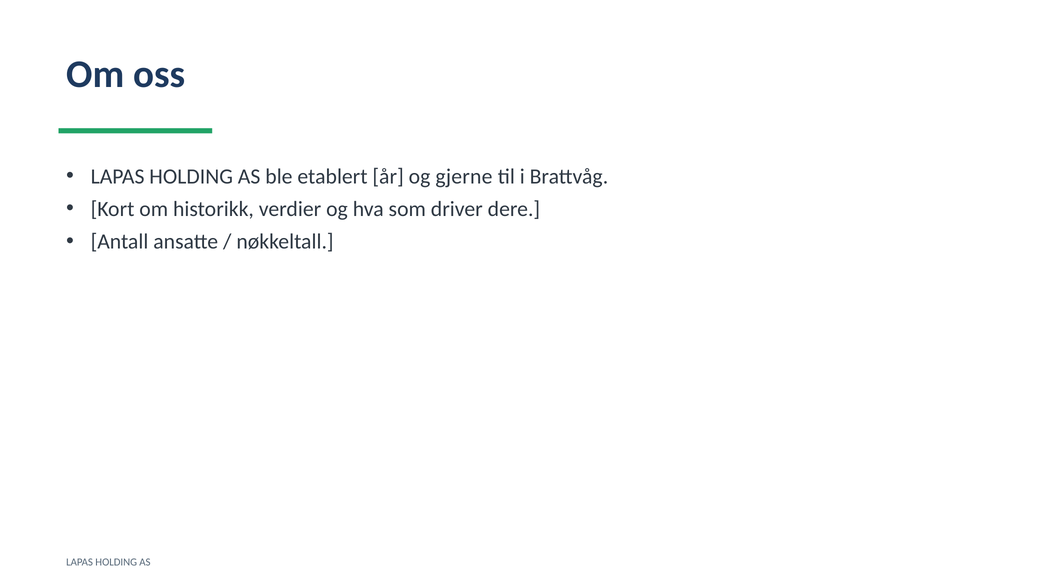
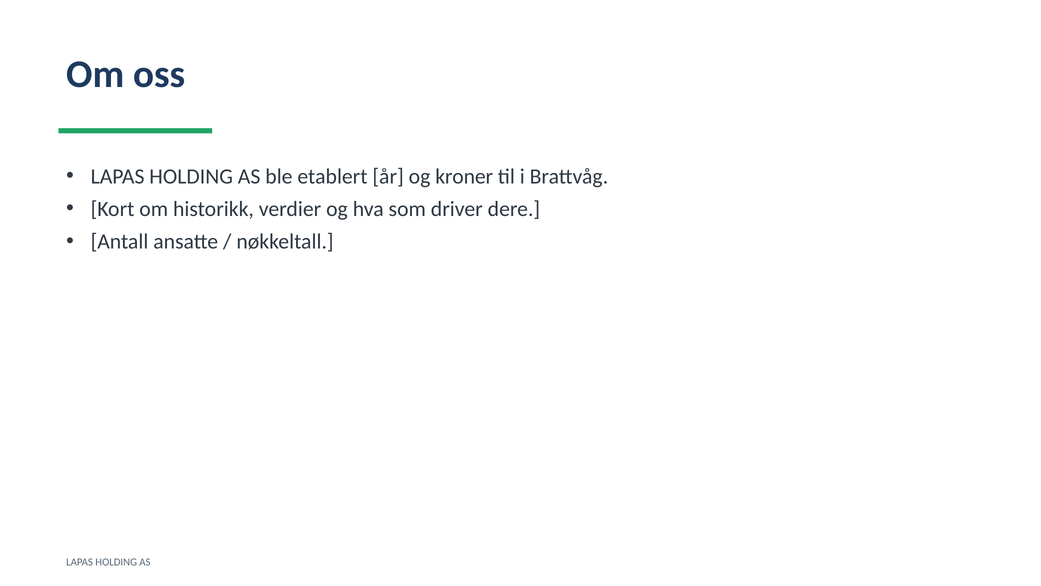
gjerne: gjerne -> kroner
